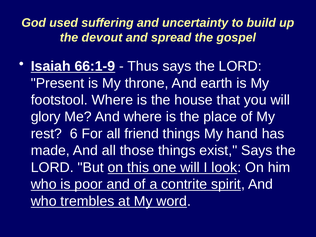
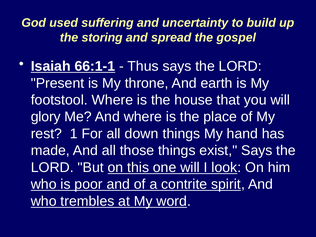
devout: devout -> storing
66:1-9: 66:1-9 -> 66:1-1
6: 6 -> 1
friend: friend -> down
